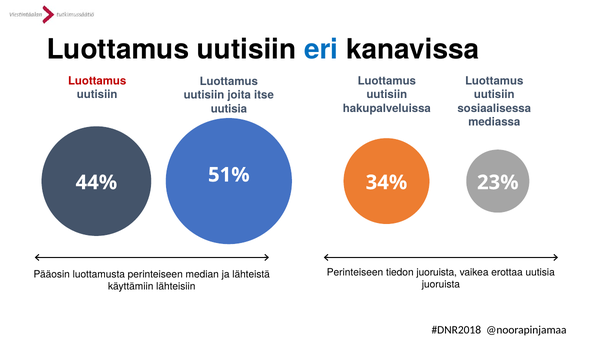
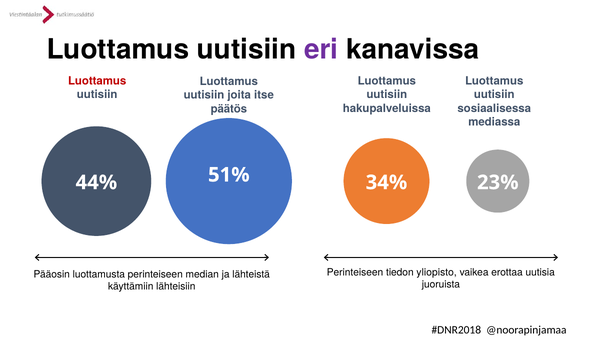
eri colour: blue -> purple
uutisia at (229, 109): uutisia -> päätös
tiedon juoruista: juoruista -> yliopisto
